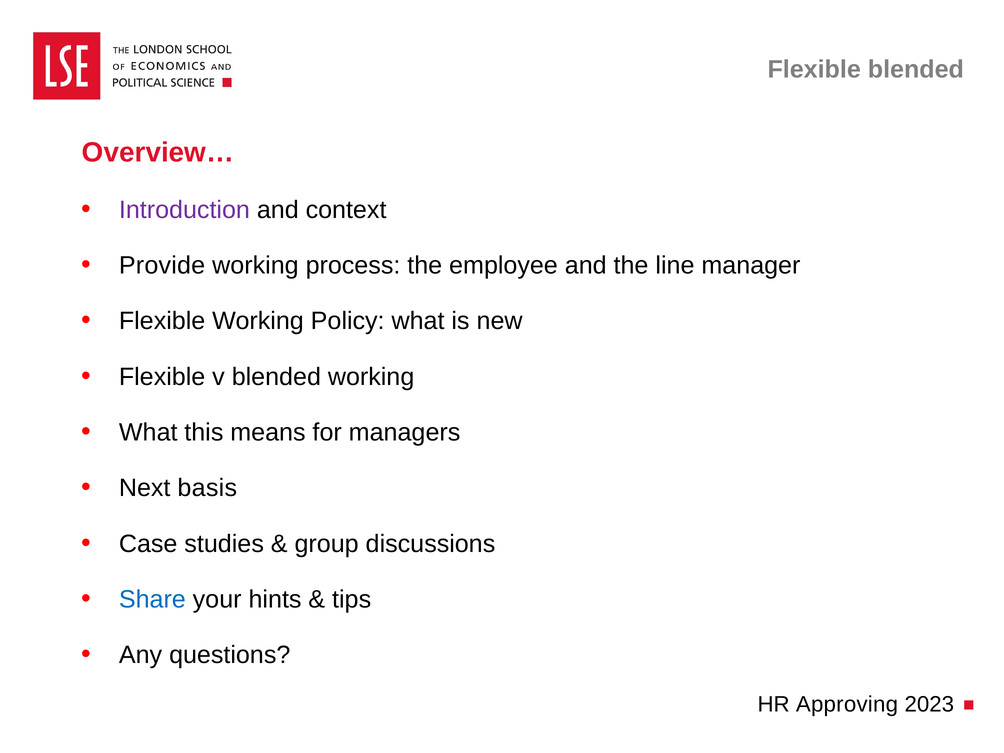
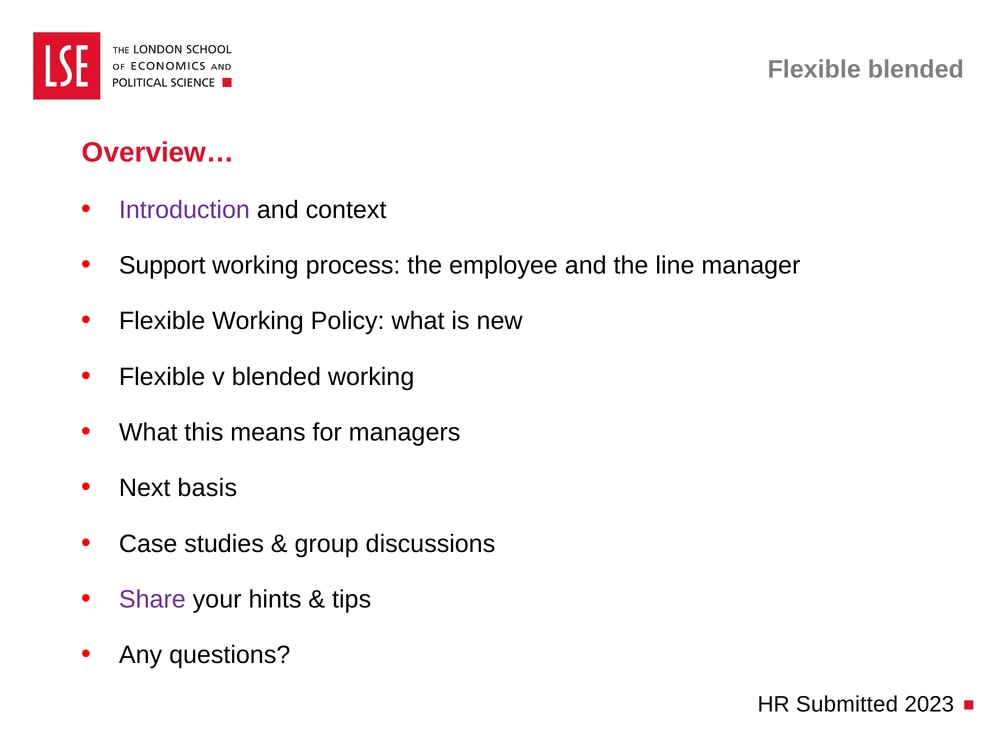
Provide: Provide -> Support
Share colour: blue -> purple
Approving: Approving -> Submitted
